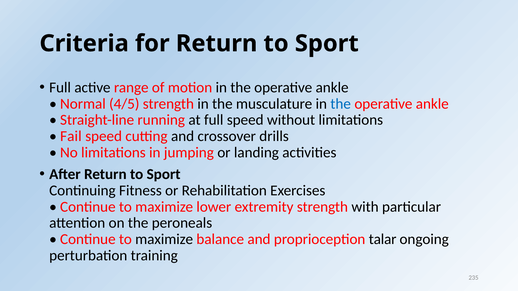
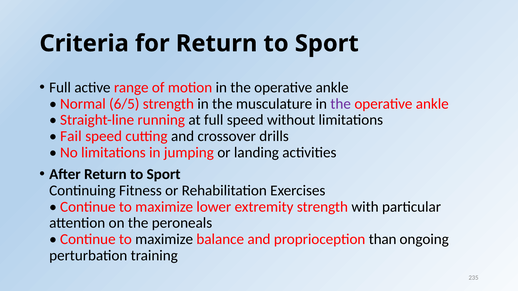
4/5: 4/5 -> 6/5
the at (341, 104) colour: blue -> purple
talar: talar -> than
